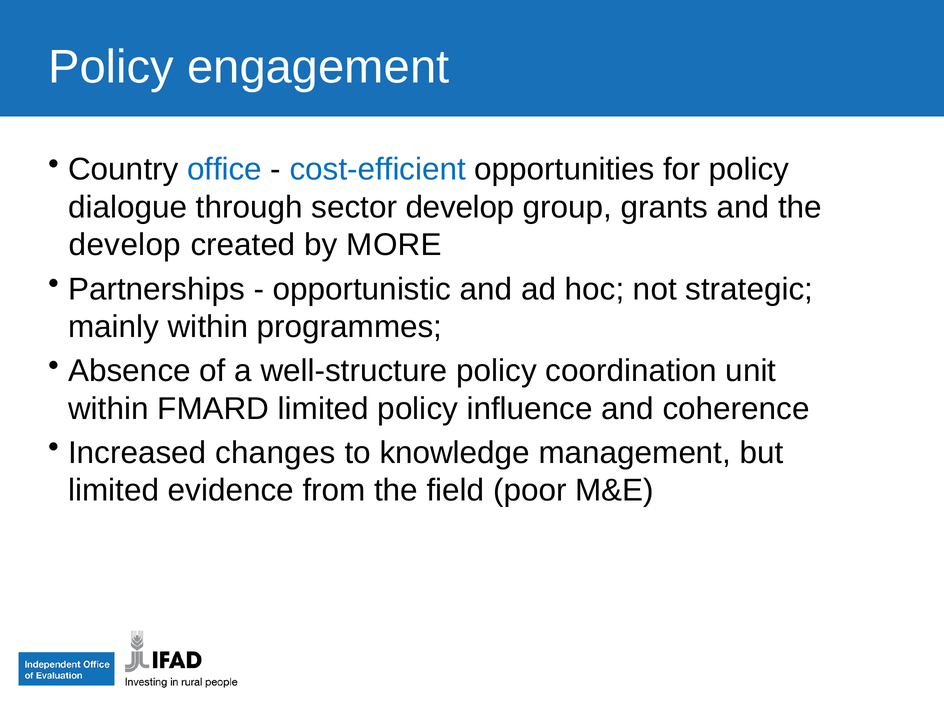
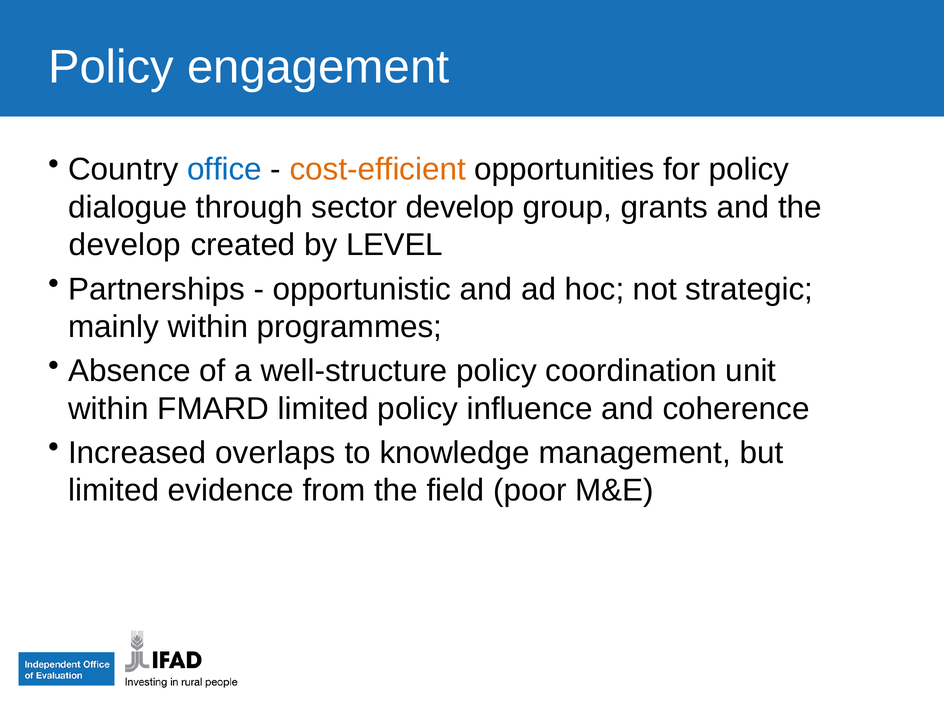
cost-efficient colour: blue -> orange
MORE: MORE -> LEVEL
changes: changes -> overlaps
